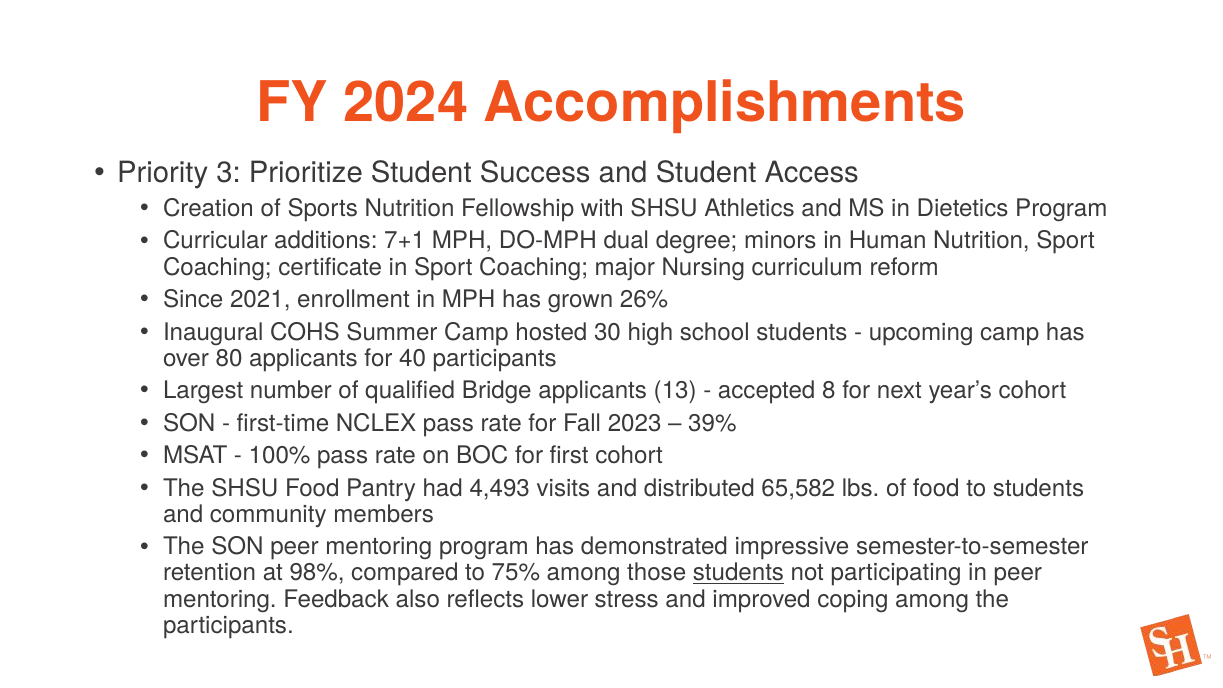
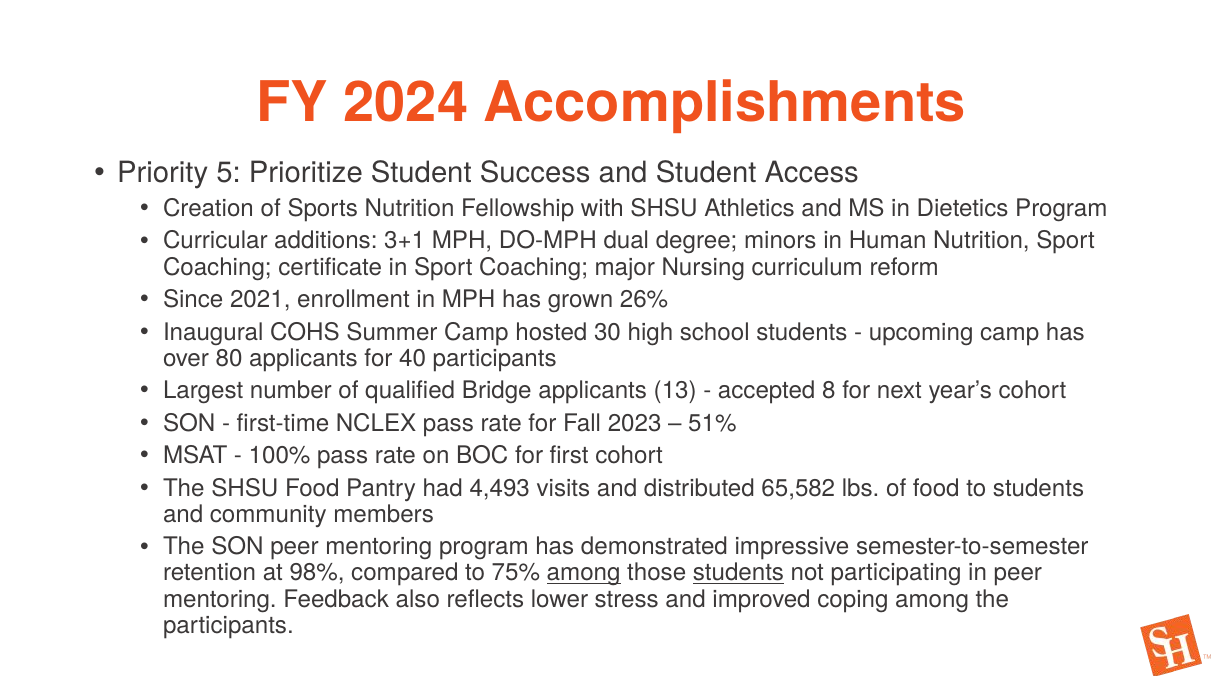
3: 3 -> 5
7+1: 7+1 -> 3+1
39%: 39% -> 51%
among at (584, 573) underline: none -> present
